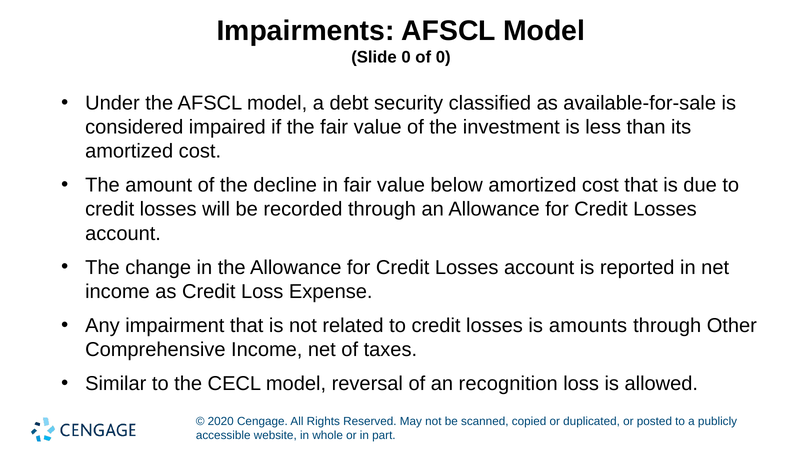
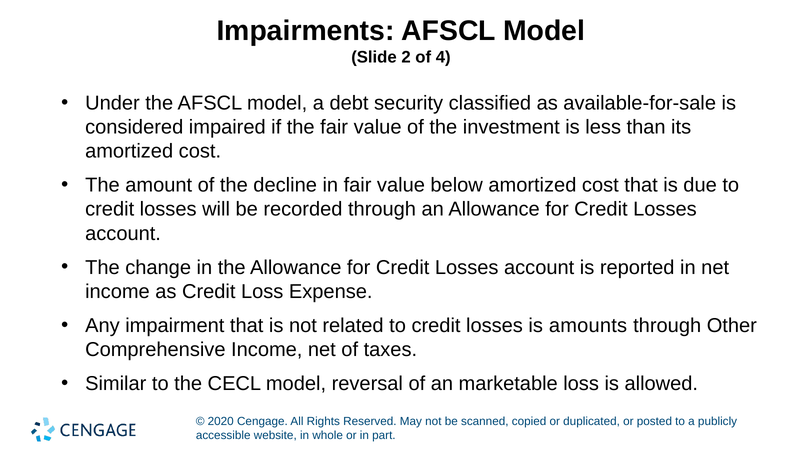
Slide 0: 0 -> 2
of 0: 0 -> 4
recognition: recognition -> marketable
